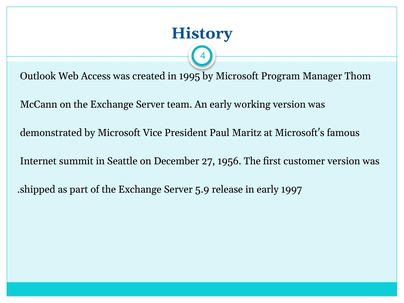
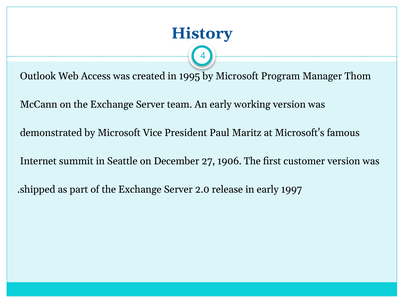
1956: 1956 -> 1906
5.9: 5.9 -> 2.0
